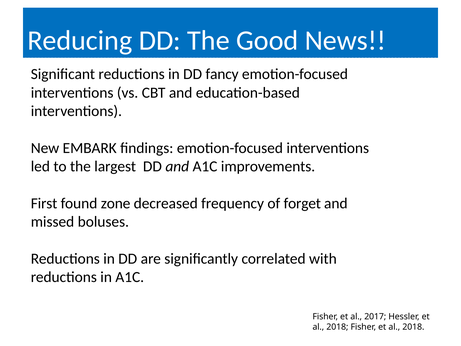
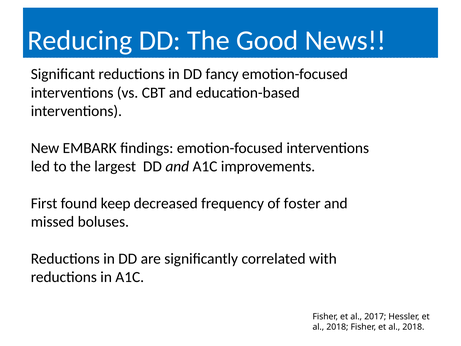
zone: zone -> keep
forget: forget -> foster
